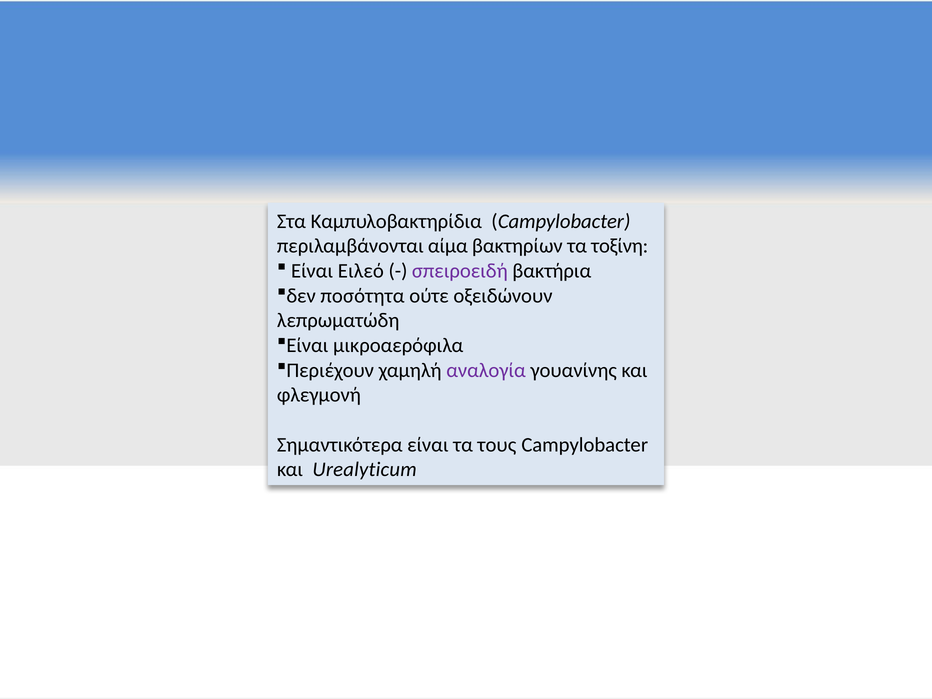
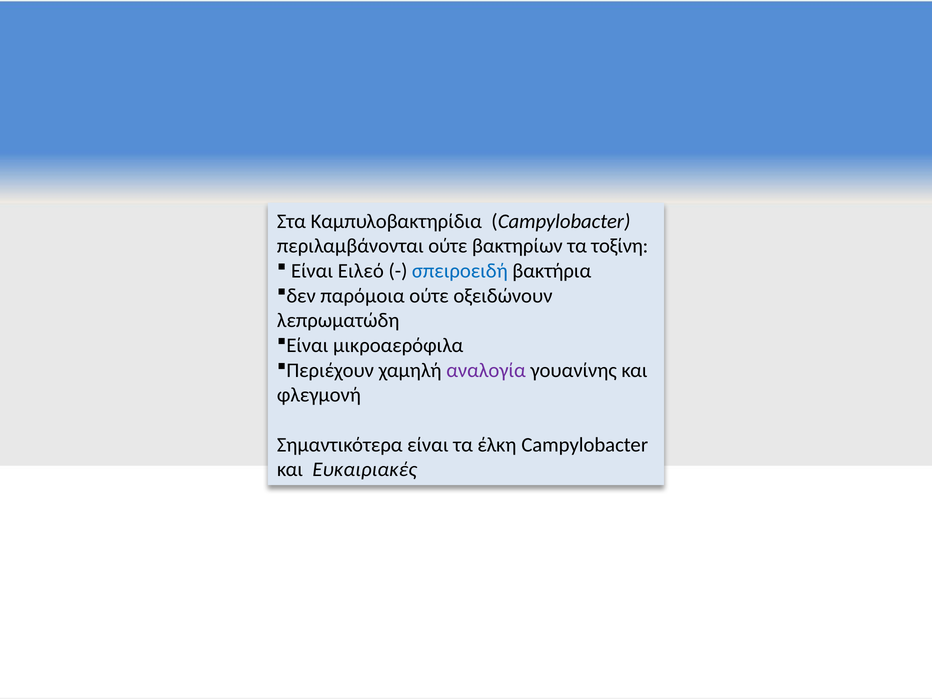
περιλαμβάνονται αίμα: αίμα -> ούτε
σπειροειδή colour: purple -> blue
ποσότητα: ποσότητα -> παρόμοια
τους: τους -> έλκη
Urealyticum: Urealyticum -> Ευκαιριακές
